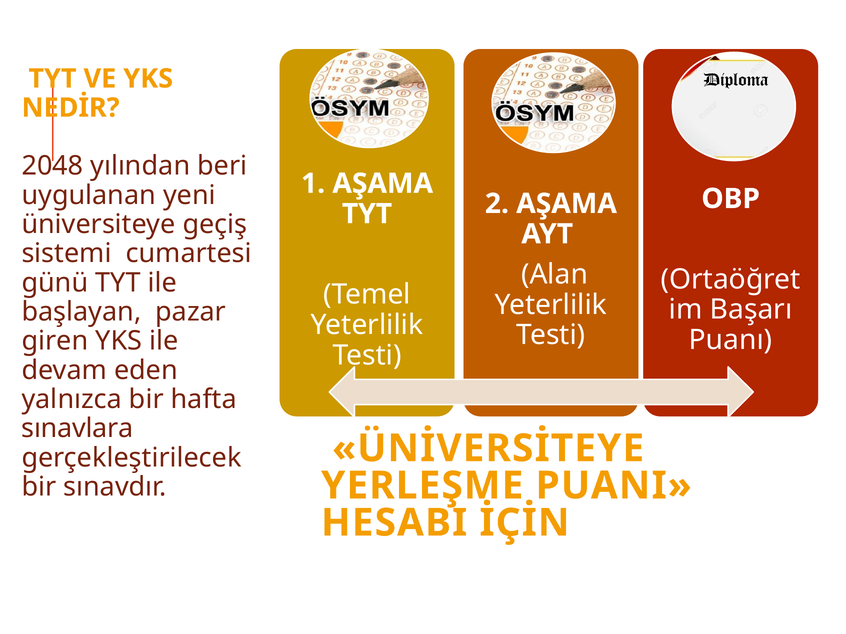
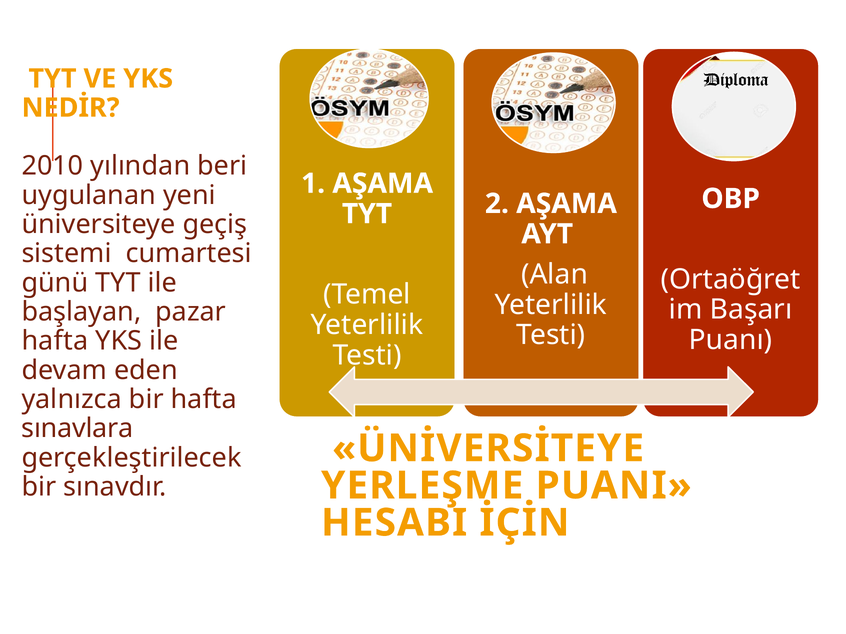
2048: 2048 -> 2010
giren at (55, 341): giren -> hafta
